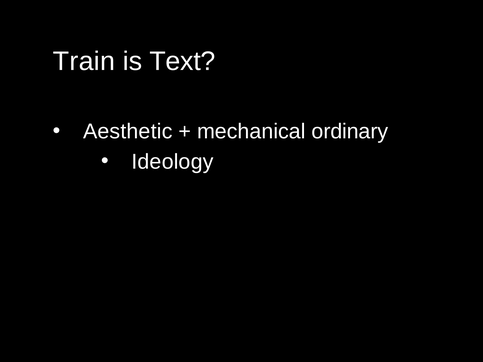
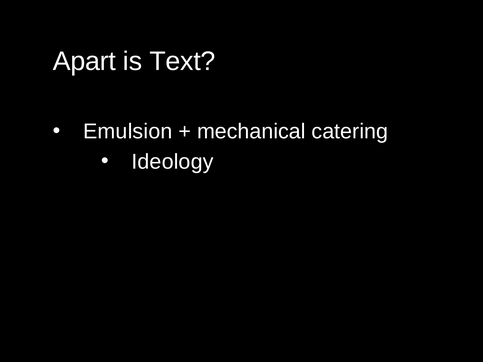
Train: Train -> Apart
Aesthetic: Aesthetic -> Emulsion
ordinary: ordinary -> catering
